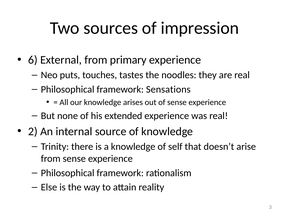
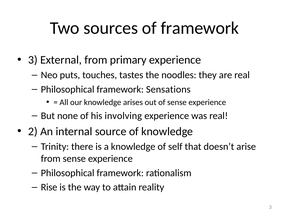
of impression: impression -> framework
6 at (33, 60): 6 -> 3
extended: extended -> involving
Else: Else -> Rise
